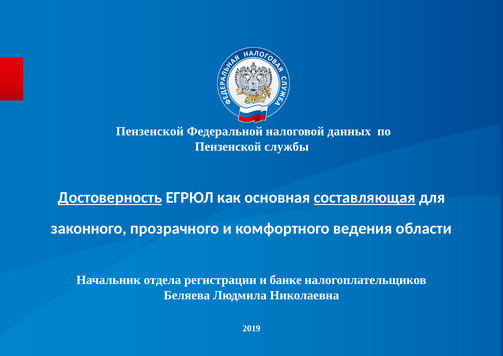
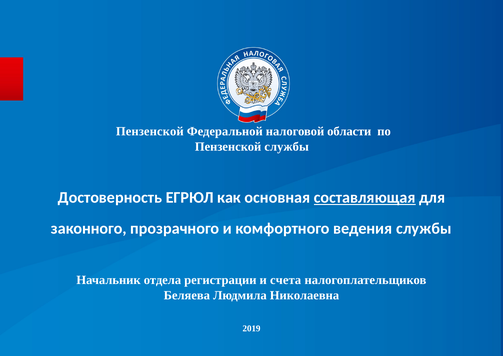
данных: данных -> области
Достоверность underline: present -> none
ведения области: области -> службы
банке: банке -> счета
